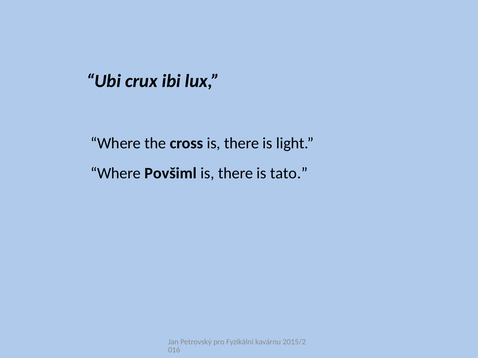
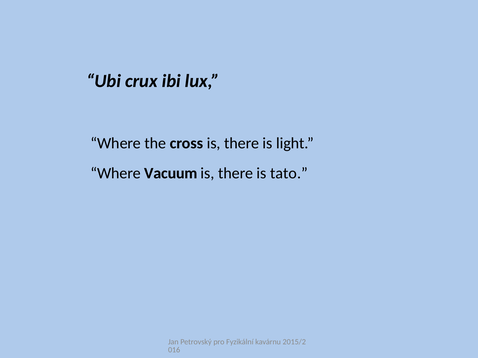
Povšiml: Povšiml -> Vacuum
